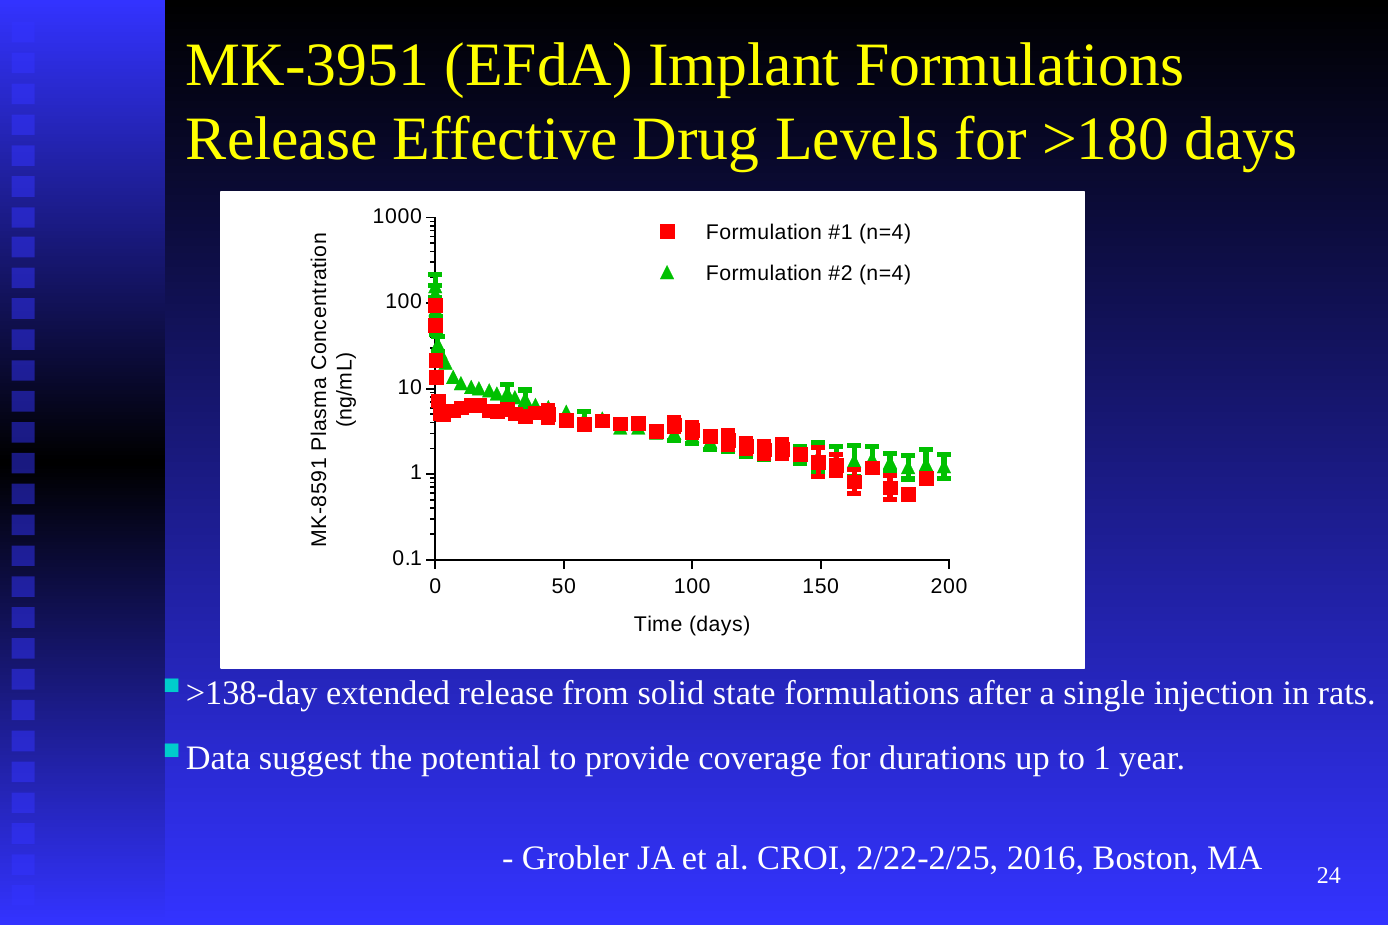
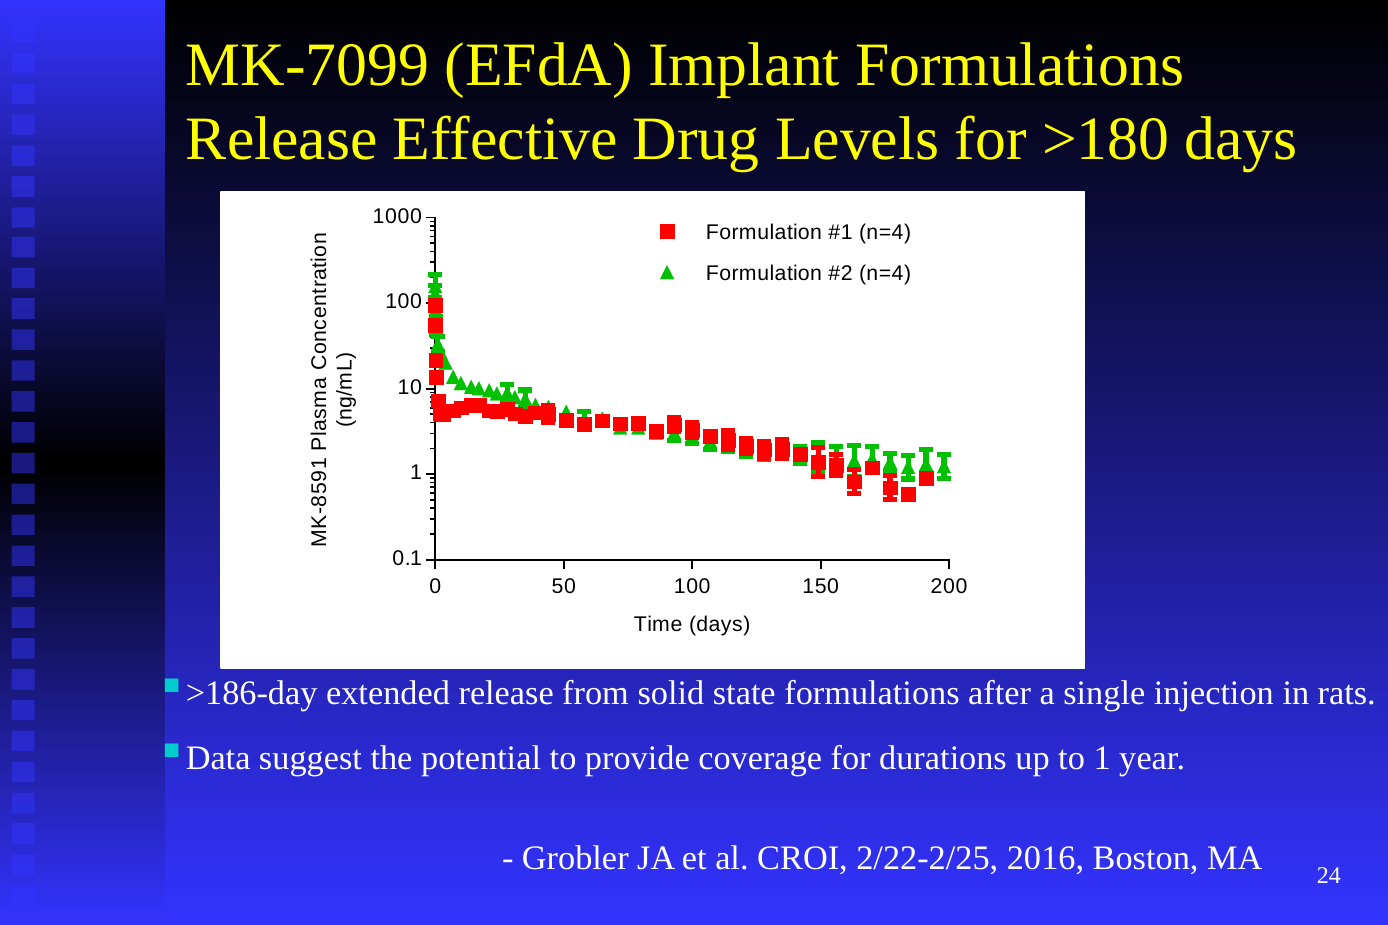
MK-3951: MK-3951 -> MK-7099
>138-day: >138-day -> >186-day
